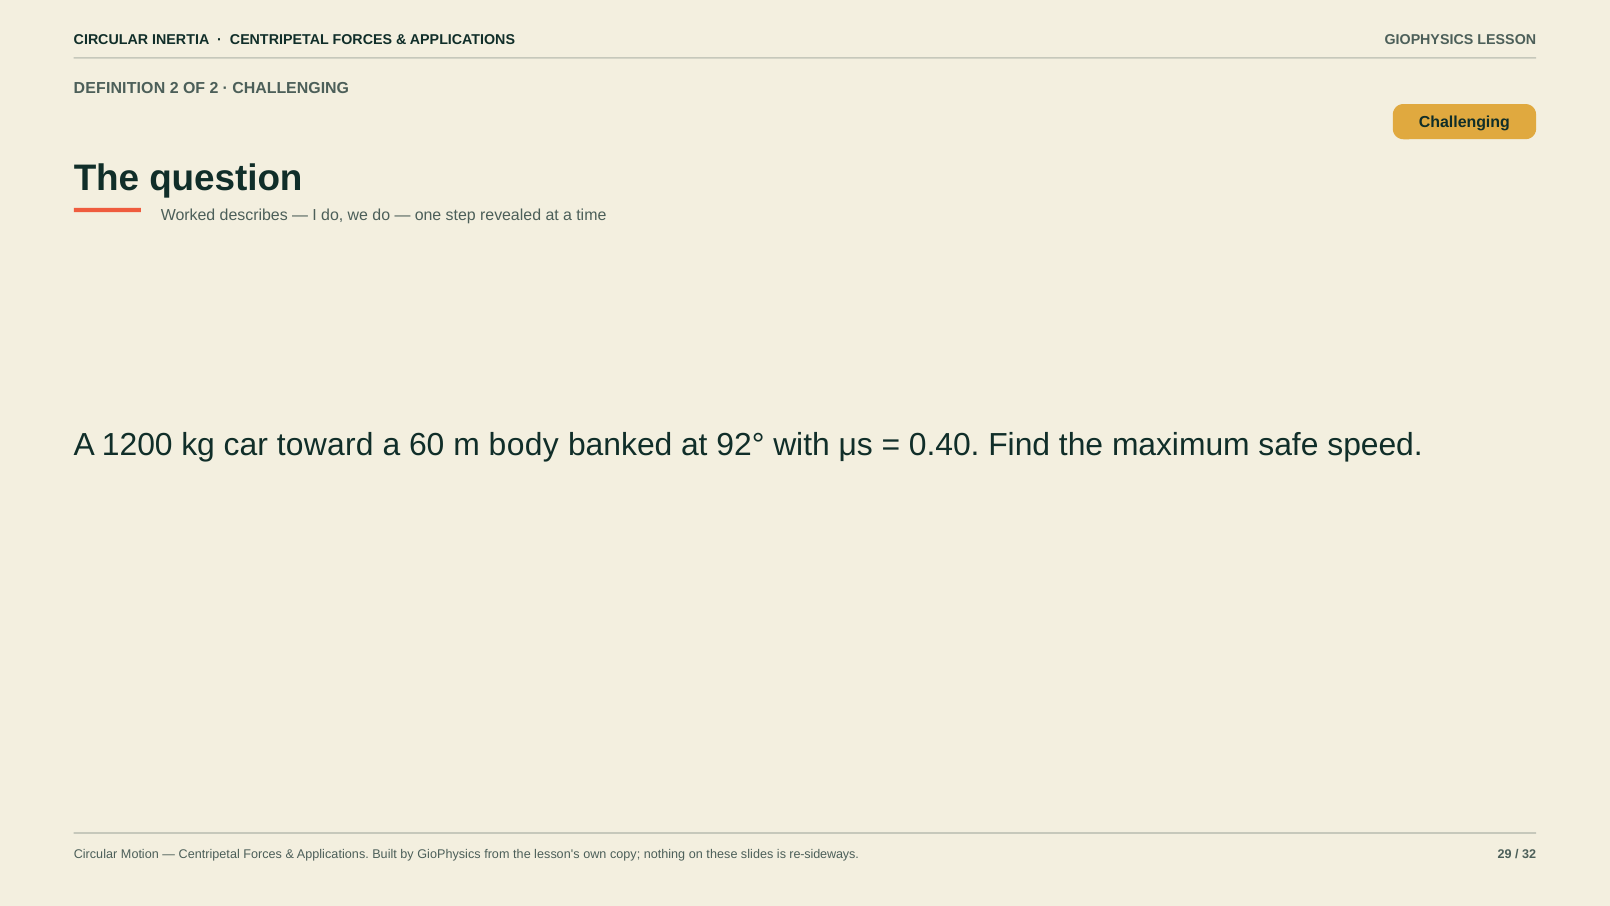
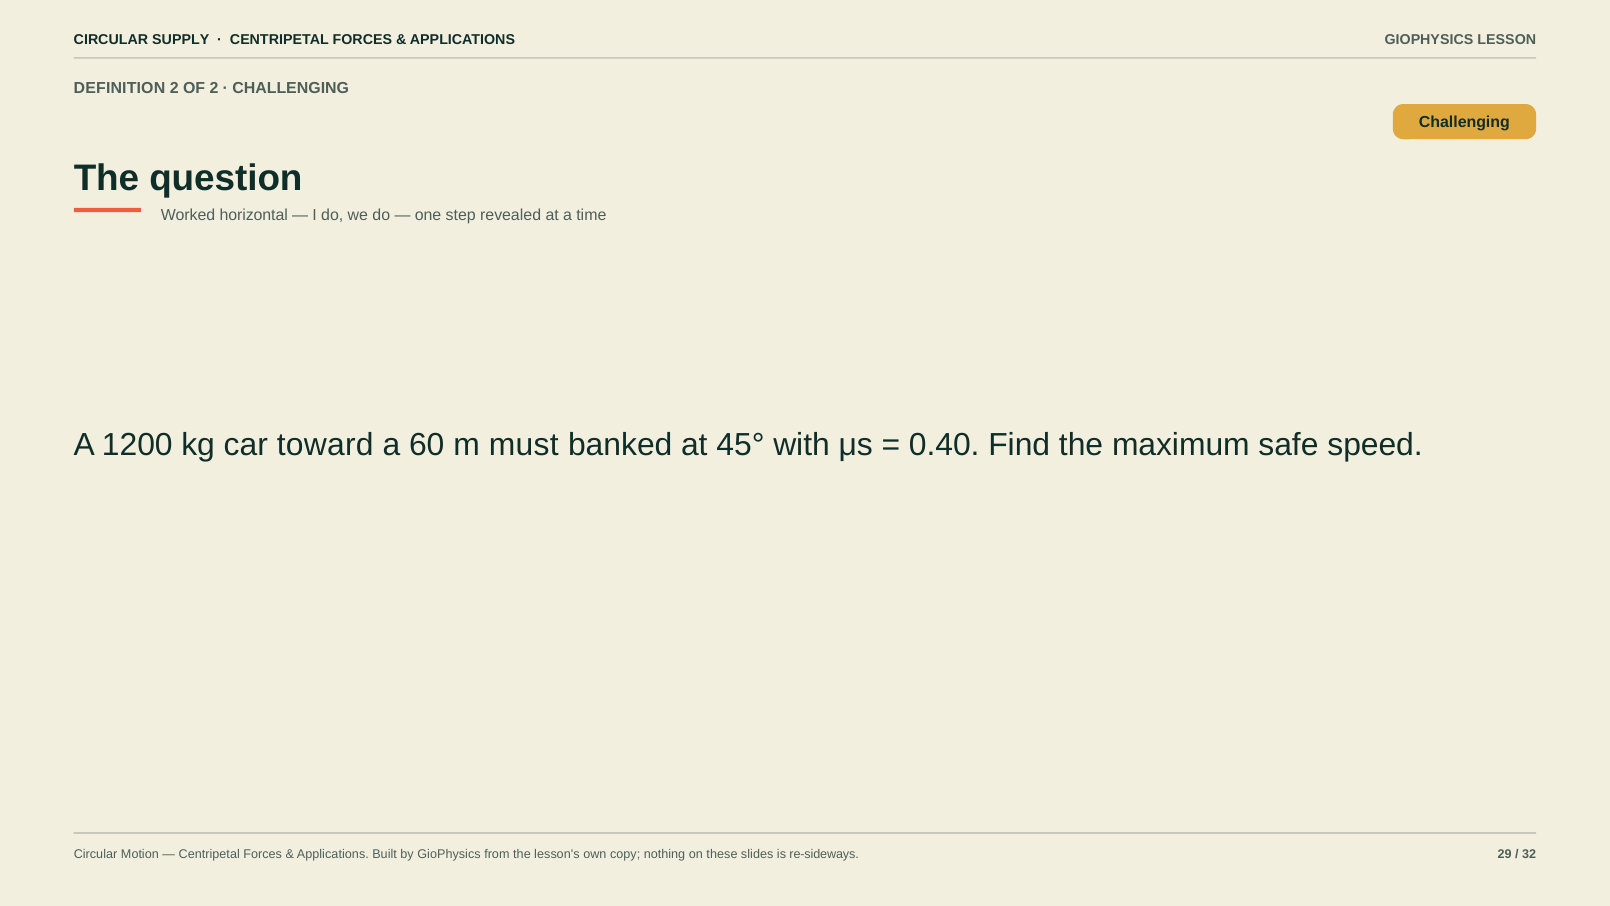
INERTIA: INERTIA -> SUPPLY
describes: describes -> horizontal
body: body -> must
92°: 92° -> 45°
